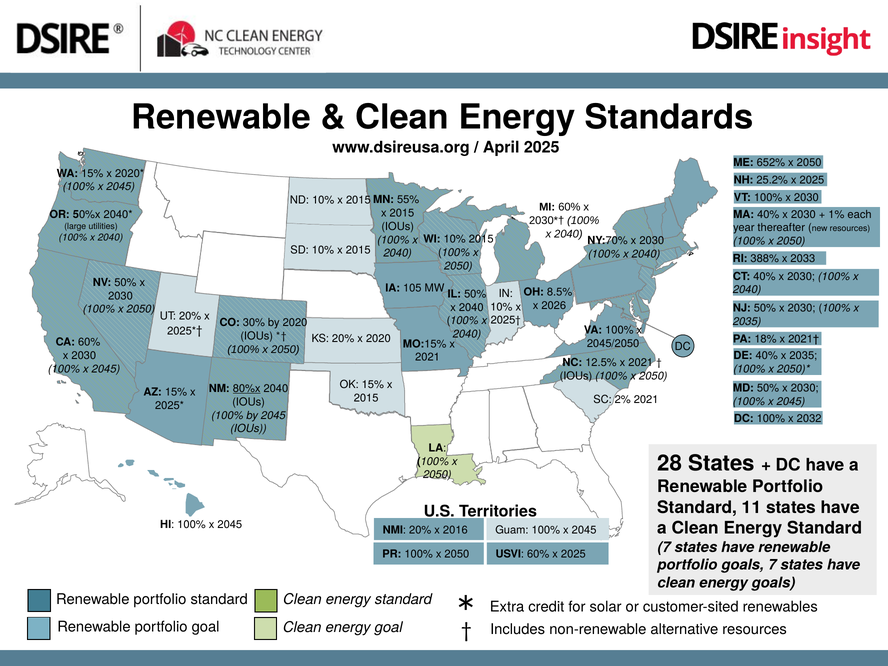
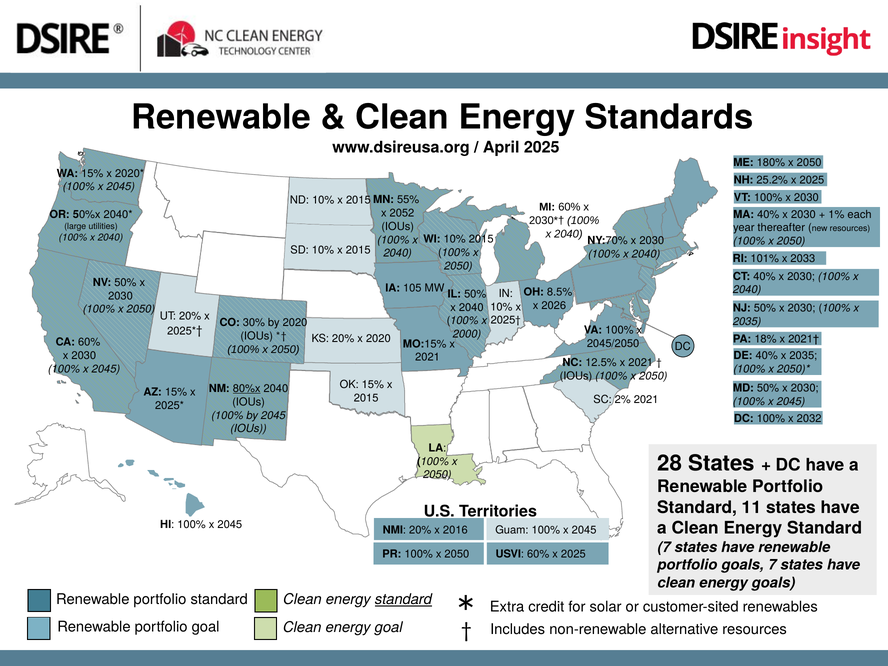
652%: 652% -> 180%
2015 at (402, 213): 2015 -> 2052
388%: 388% -> 101%
2040 at (467, 334): 2040 -> 2000
standard at (403, 600) underline: none -> present
